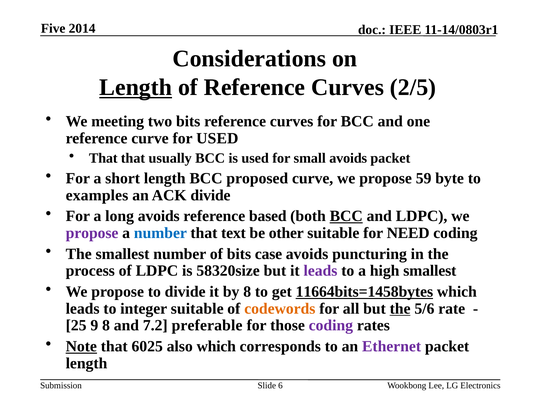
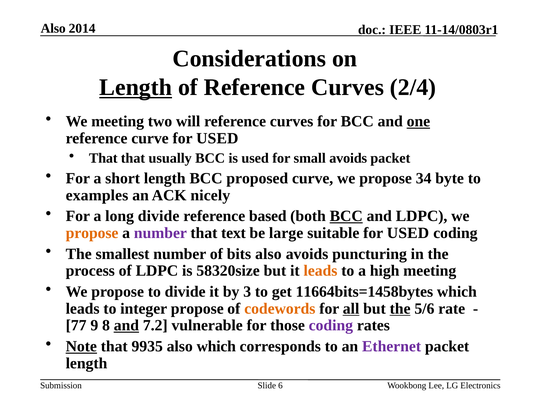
Five at (53, 28): Five -> Also
2/5: 2/5 -> 2/4
two bits: bits -> will
one underline: none -> present
59: 59 -> 34
ACK divide: divide -> nicely
long avoids: avoids -> divide
propose at (92, 233) colour: purple -> orange
number at (160, 233) colour: blue -> purple
other: other -> large
suitable for NEED: NEED -> USED
bits case: case -> also
leads at (320, 271) colour: purple -> orange
high smallest: smallest -> meeting
by 8: 8 -> 3
11664bits=1458bytes underline: present -> none
integer suitable: suitable -> propose
all underline: none -> present
25: 25 -> 77
and at (126, 325) underline: none -> present
preferable: preferable -> vulnerable
6025: 6025 -> 9935
